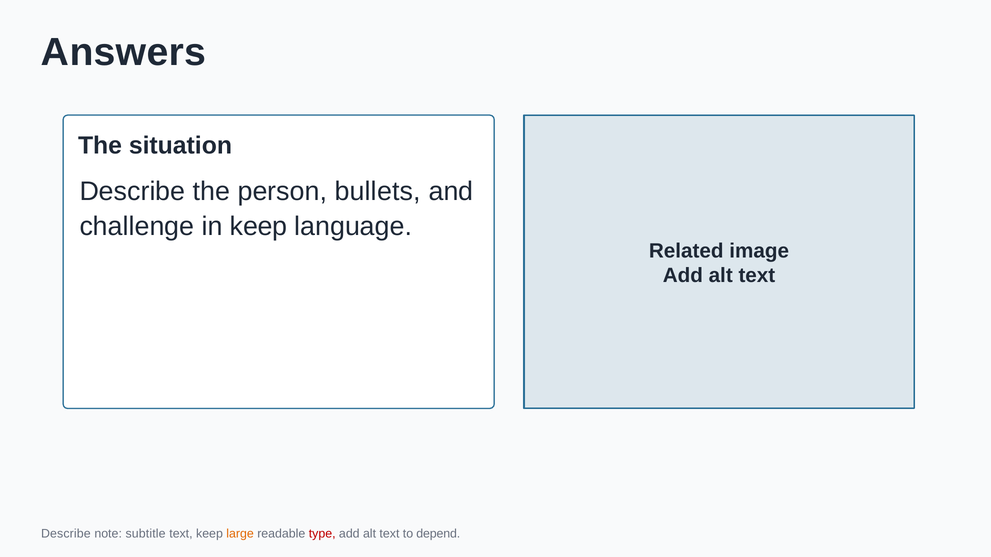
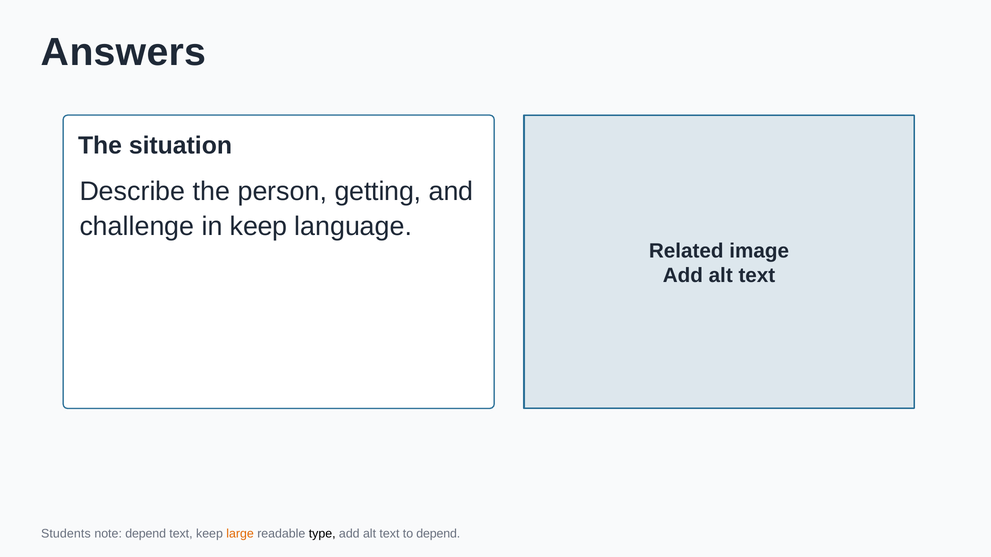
bullets: bullets -> getting
Describe at (66, 534): Describe -> Students
note subtitle: subtitle -> depend
type colour: red -> black
